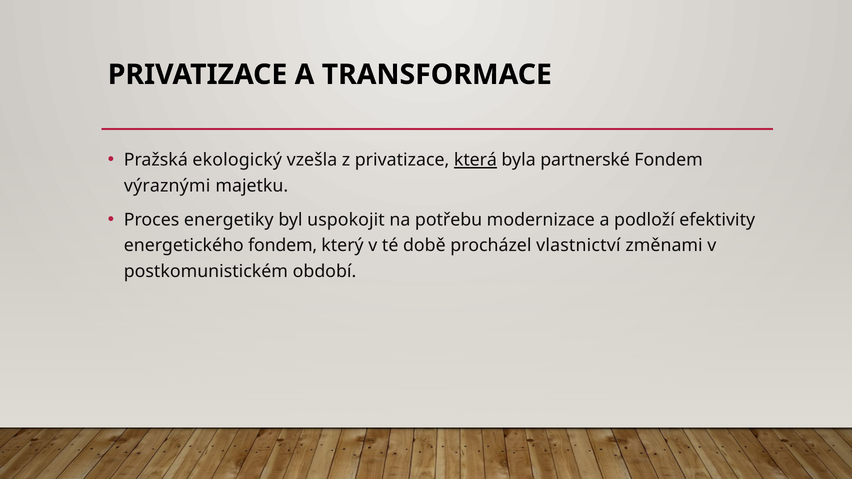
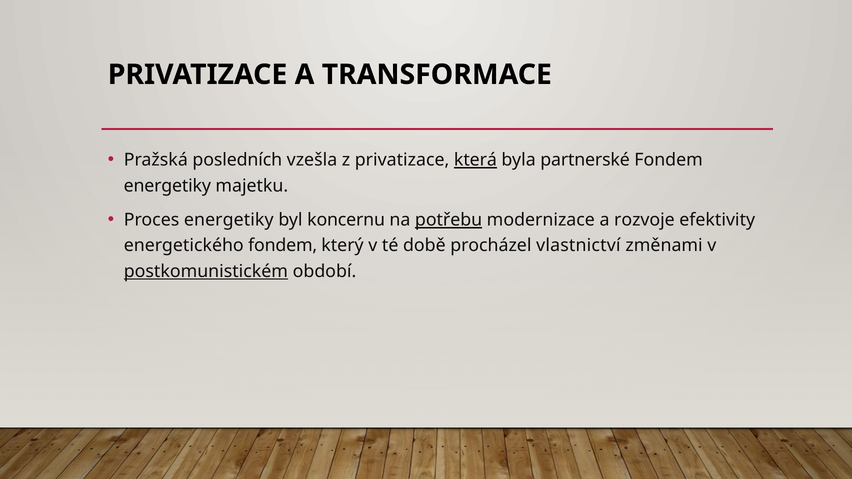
ekologický: ekologický -> posledních
výraznými at (167, 186): výraznými -> energetiky
uspokojit: uspokojit -> koncernu
potřebu underline: none -> present
podloží: podloží -> rozvoje
postkomunistickém underline: none -> present
